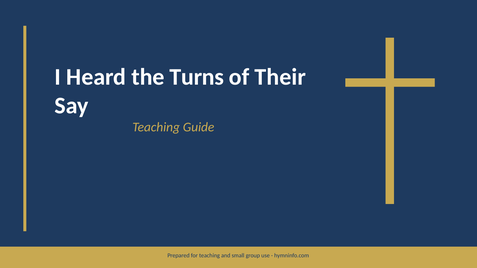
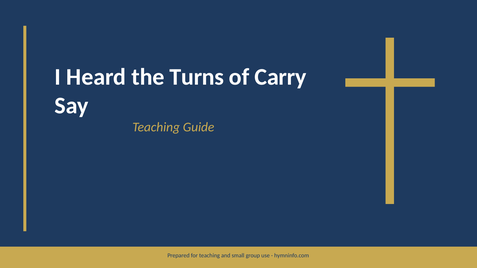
Their: Their -> Carry
